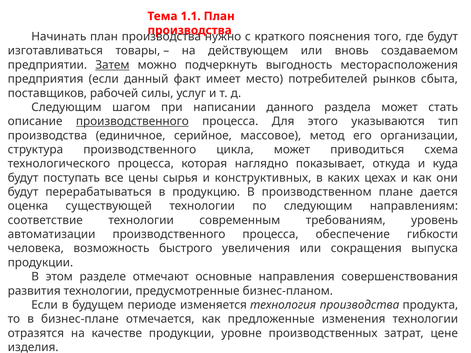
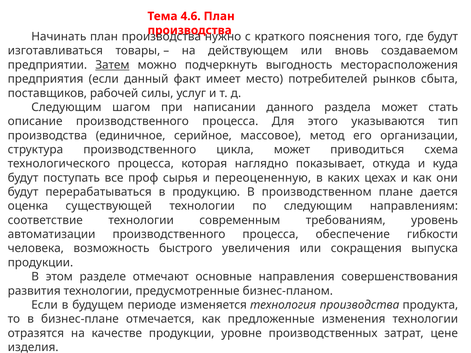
1.1: 1.1 -> 4.6
производственного at (132, 121) underline: present -> none
цены: цены -> проф
конструктивных: конструктивных -> переоцененную
